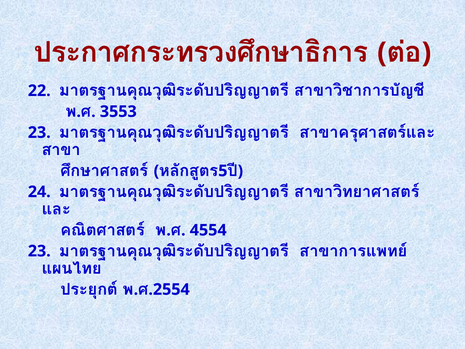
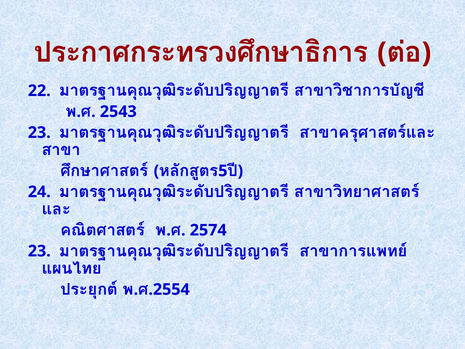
3553: 3553 -> 2543
4554: 4554 -> 2574
